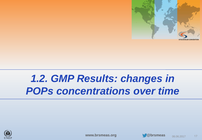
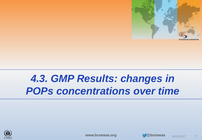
1.2: 1.2 -> 4.3
